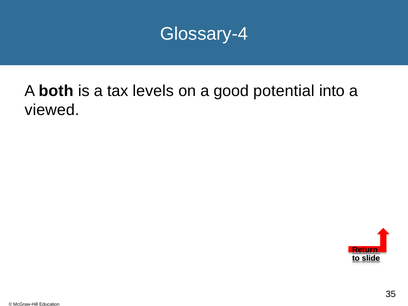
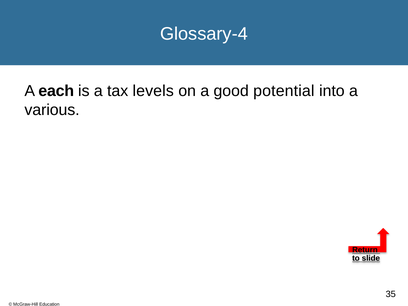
both: both -> each
viewed: viewed -> various
